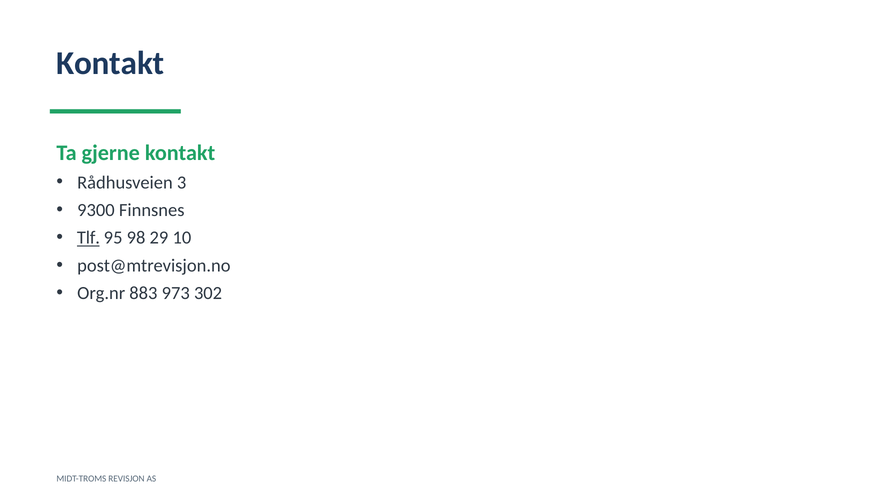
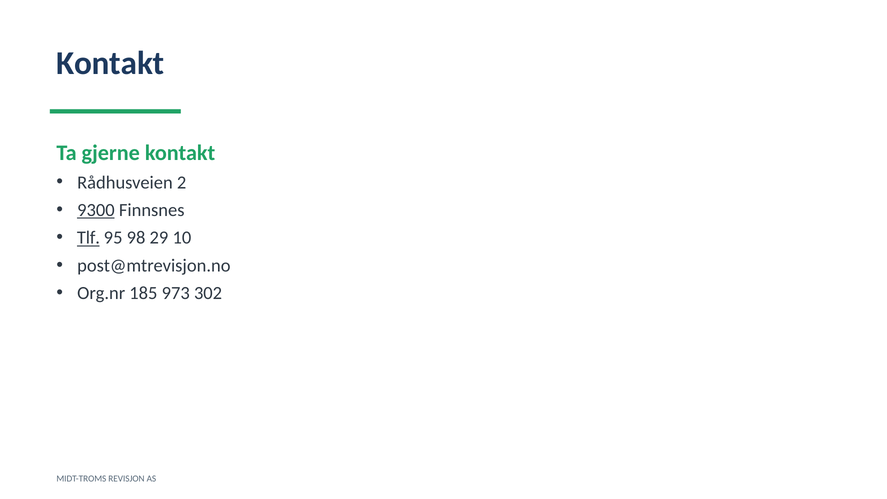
3: 3 -> 2
9300 underline: none -> present
883: 883 -> 185
